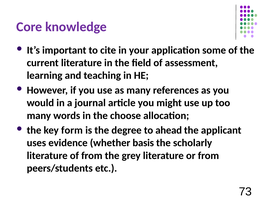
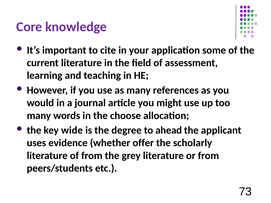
form: form -> wide
basis: basis -> offer
